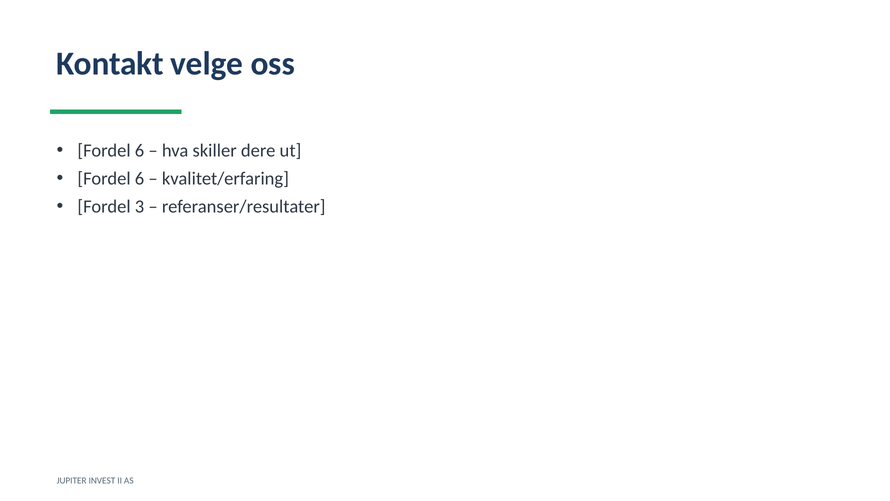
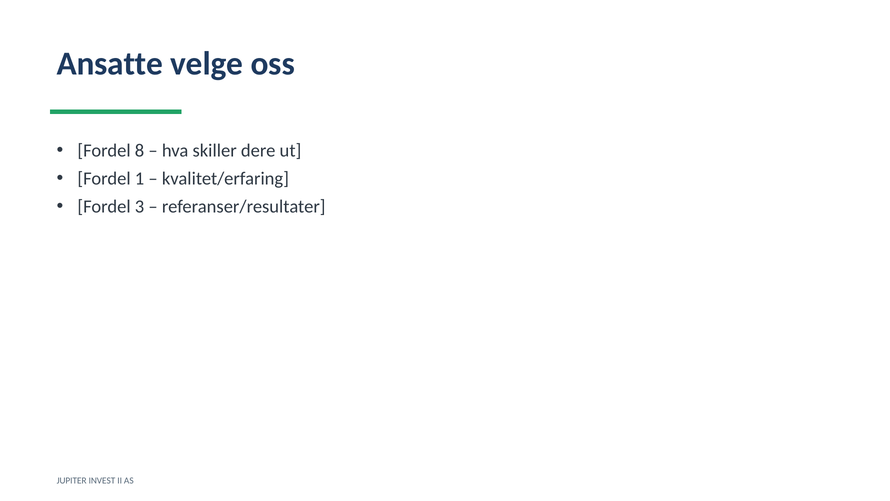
Kontakt: Kontakt -> Ansatte
6 at (140, 151): 6 -> 8
6 at (140, 179): 6 -> 1
